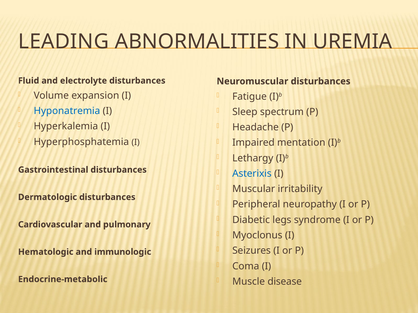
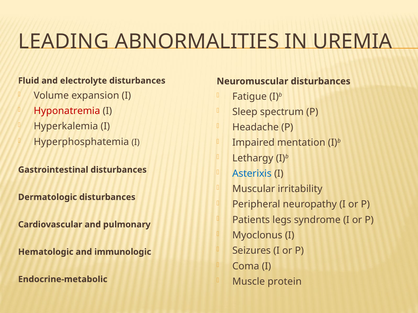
Hyponatremia colour: blue -> red
Diabetic: Diabetic -> Patients
disease: disease -> protein
